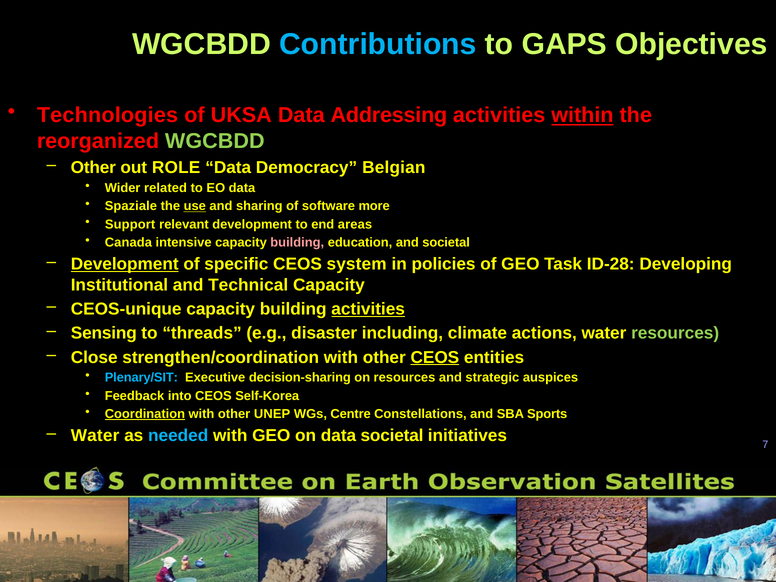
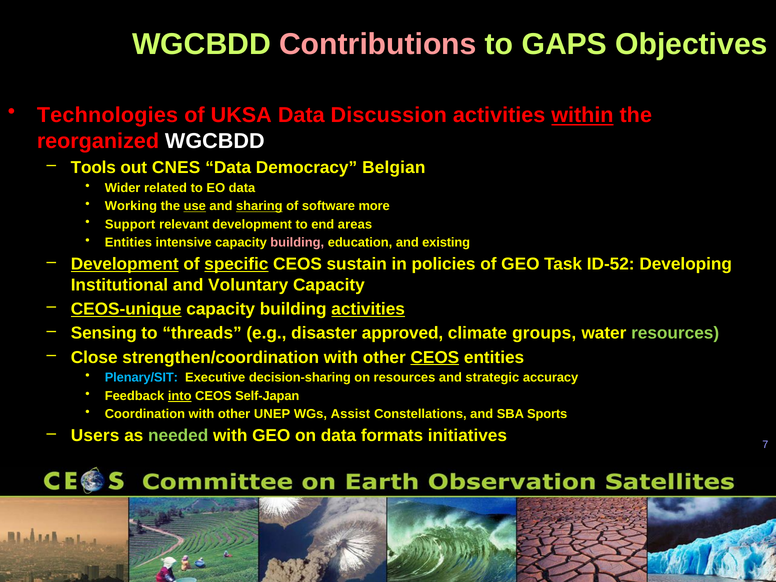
Contributions colour: light blue -> pink
Addressing: Addressing -> Discussion
WGCBDD at (215, 141) colour: light green -> white
Other at (93, 168): Other -> Tools
ROLE: ROLE -> CNES
Spaziale: Spaziale -> Working
sharing underline: none -> present
Canada at (128, 242): Canada -> Entities
and societal: societal -> existing
specific underline: none -> present
system: system -> sustain
ID-28: ID-28 -> ID-52
Technical: Technical -> Voluntary
CEOS-unique underline: none -> present
including: including -> approved
actions: actions -> groups
auspices: auspices -> accuracy
into underline: none -> present
Self-Korea: Self-Korea -> Self-Japan
Coordination underline: present -> none
Centre: Centre -> Assist
Water at (95, 436): Water -> Users
needed colour: light blue -> light green
data societal: societal -> formats
